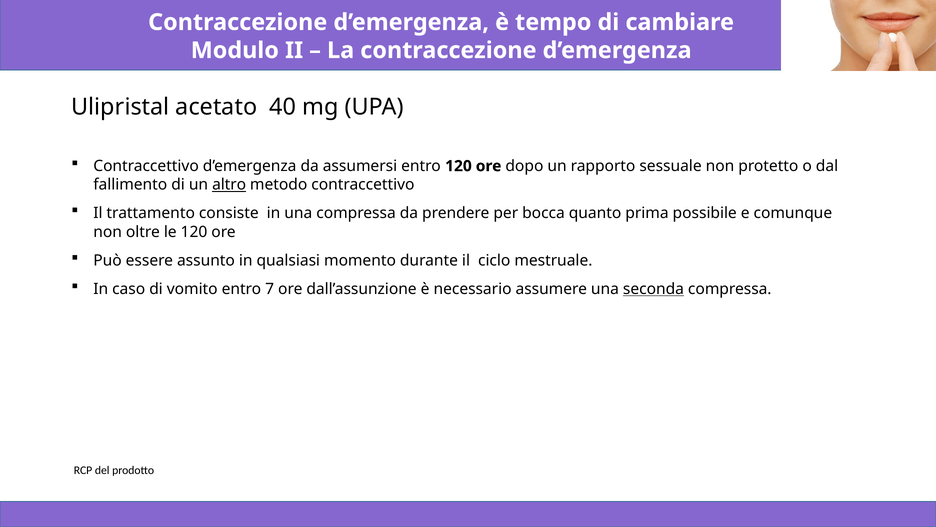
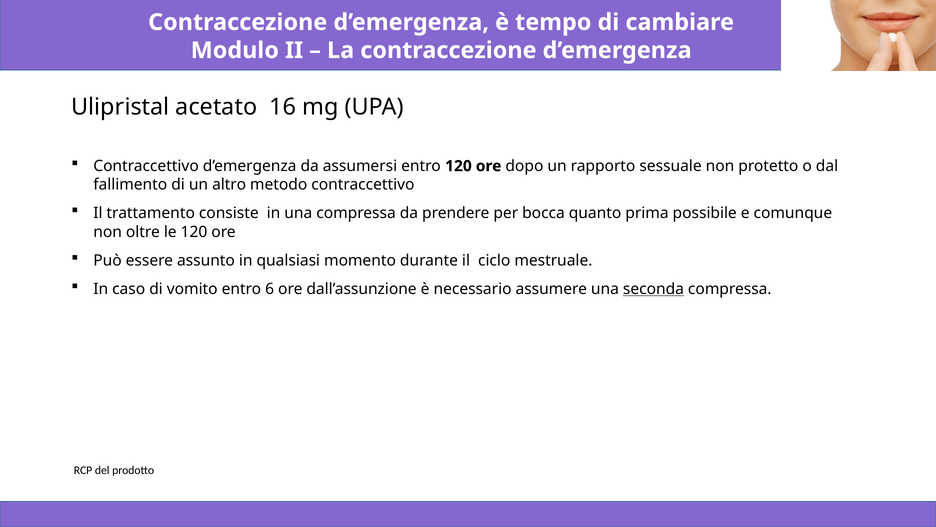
40: 40 -> 16
altro underline: present -> none
7: 7 -> 6
